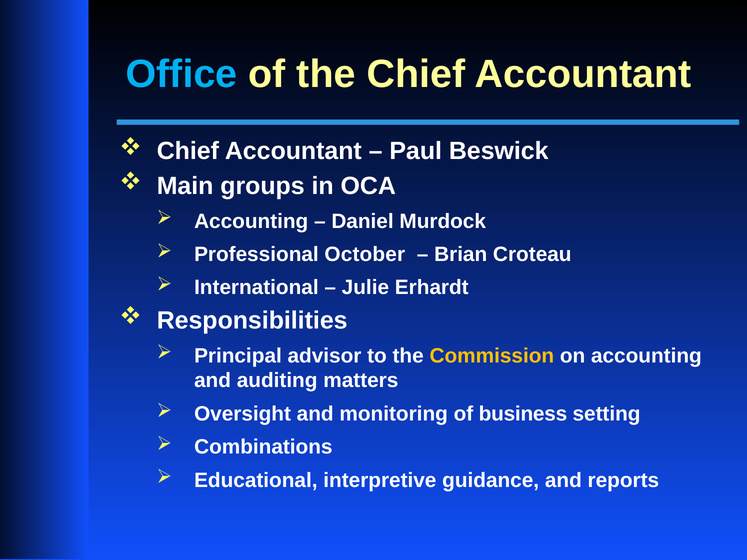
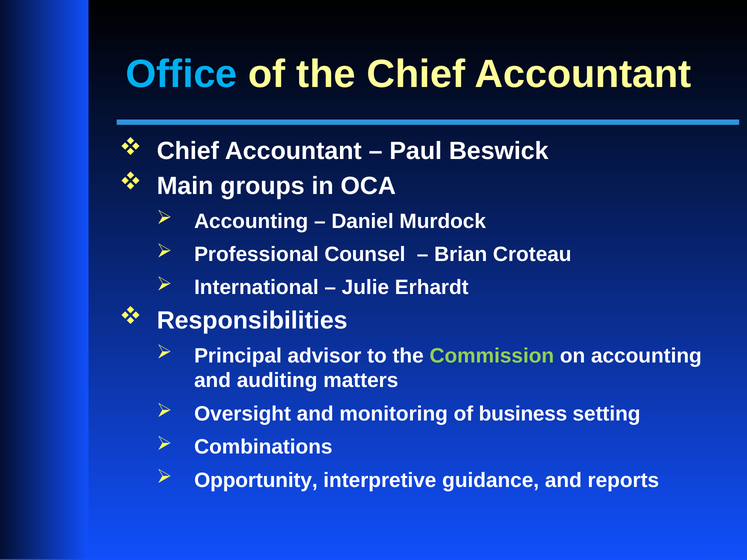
October: October -> Counsel
Commission colour: yellow -> light green
Educational: Educational -> Opportunity
